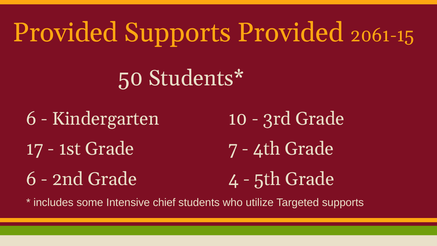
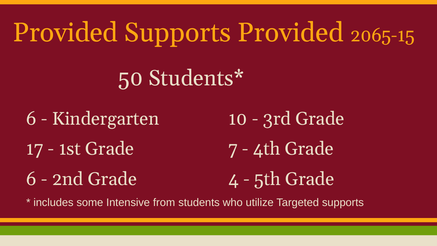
2061-15: 2061-15 -> 2065-15
chief: chief -> from
